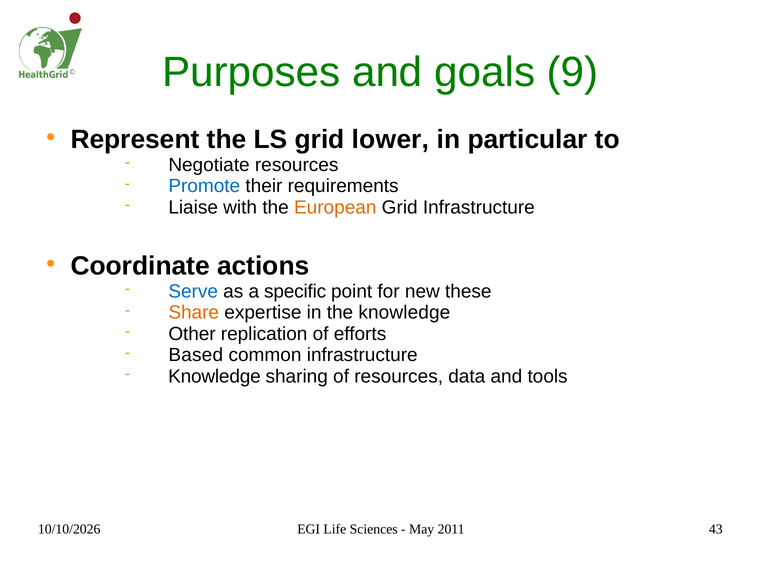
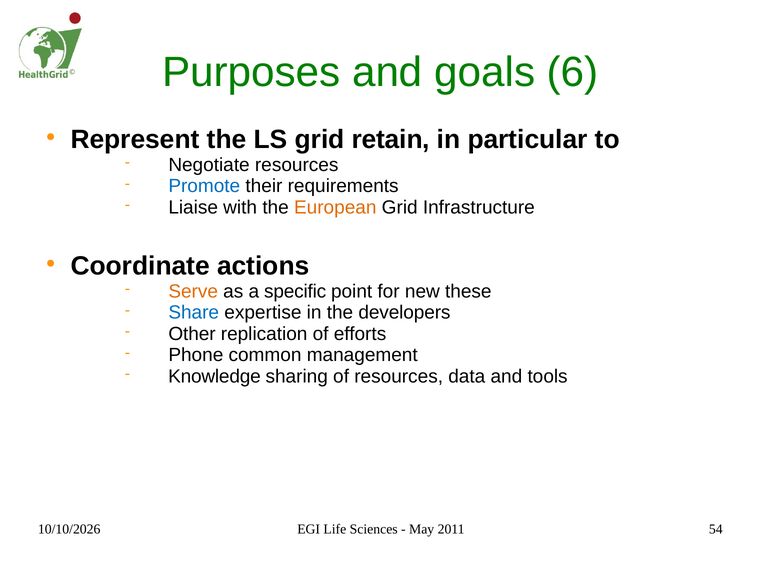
9: 9 -> 6
lower: lower -> retain
Serve colour: blue -> orange
Share colour: orange -> blue
the knowledge: knowledge -> developers
Based: Based -> Phone
common infrastructure: infrastructure -> management
43: 43 -> 54
